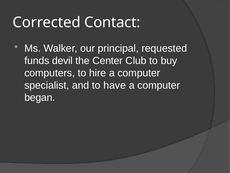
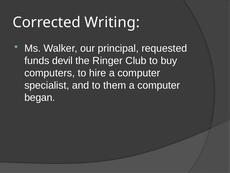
Contact: Contact -> Writing
Center: Center -> Ringer
have: have -> them
